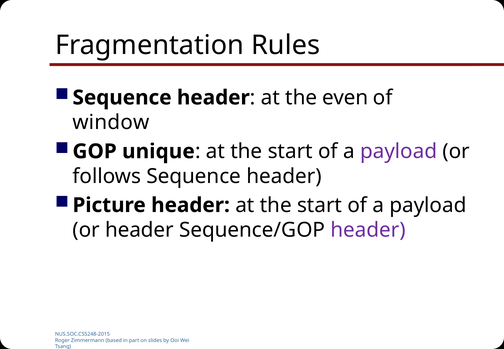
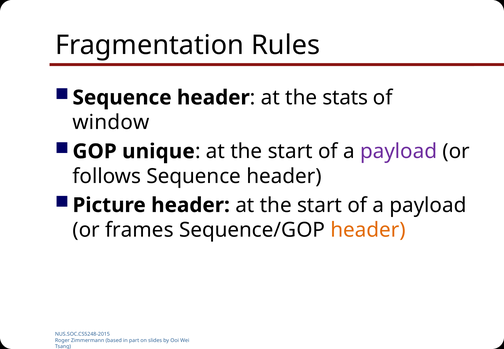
even: even -> stats
or header: header -> frames
header at (368, 230) colour: purple -> orange
